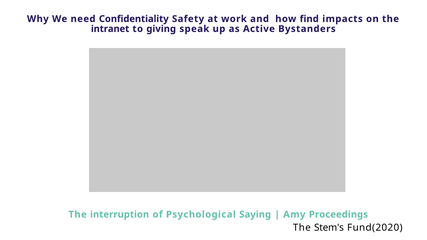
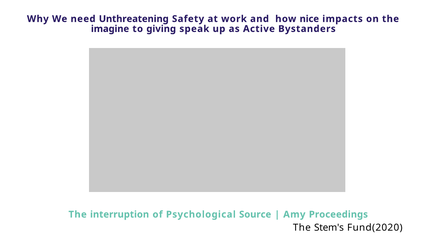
Confidentiality: Confidentiality -> Unthreatening
find: find -> nice
intranet: intranet -> imagine
Saying: Saying -> Source
